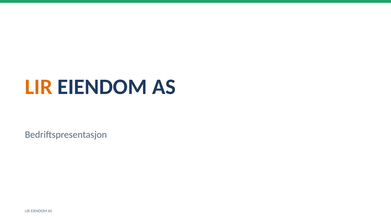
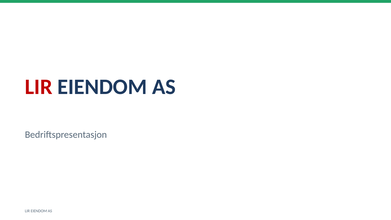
LIR at (39, 87) colour: orange -> red
